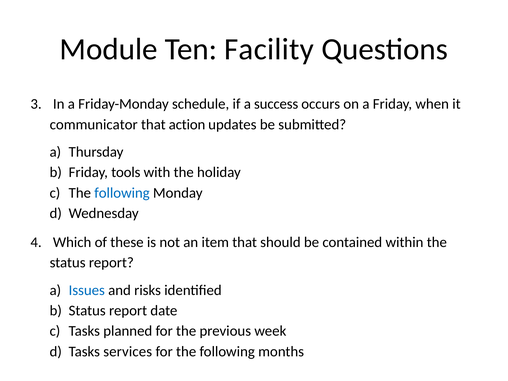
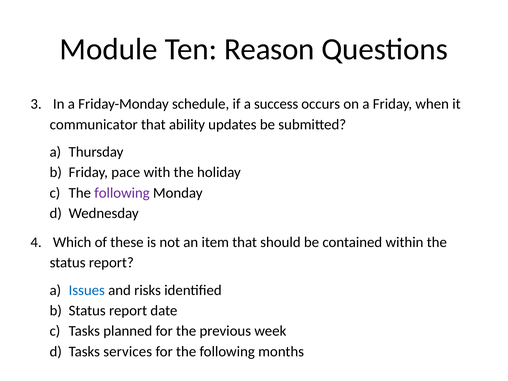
Facility: Facility -> Reason
action: action -> ability
tools: tools -> pace
following at (122, 193) colour: blue -> purple
